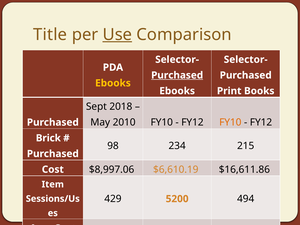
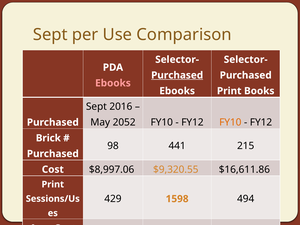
Title at (50, 35): Title -> Sept
Use at (117, 35) underline: present -> none
Ebooks at (113, 83) colour: yellow -> pink
2018: 2018 -> 2016
2010: 2010 -> 2052
234: 234 -> 441
$6,610.19: $6,610.19 -> $9,320.55
Item at (53, 184): Item -> Print
5200: 5200 -> 1598
